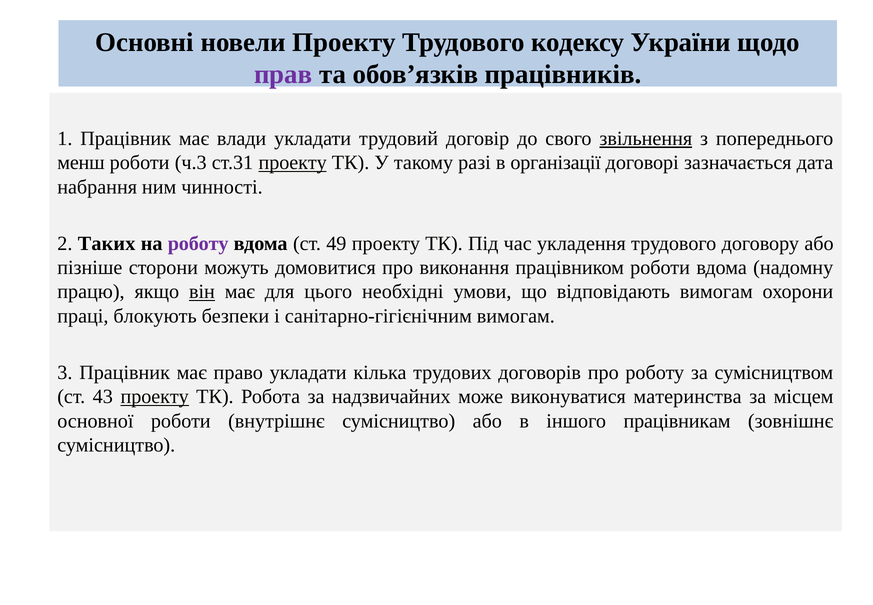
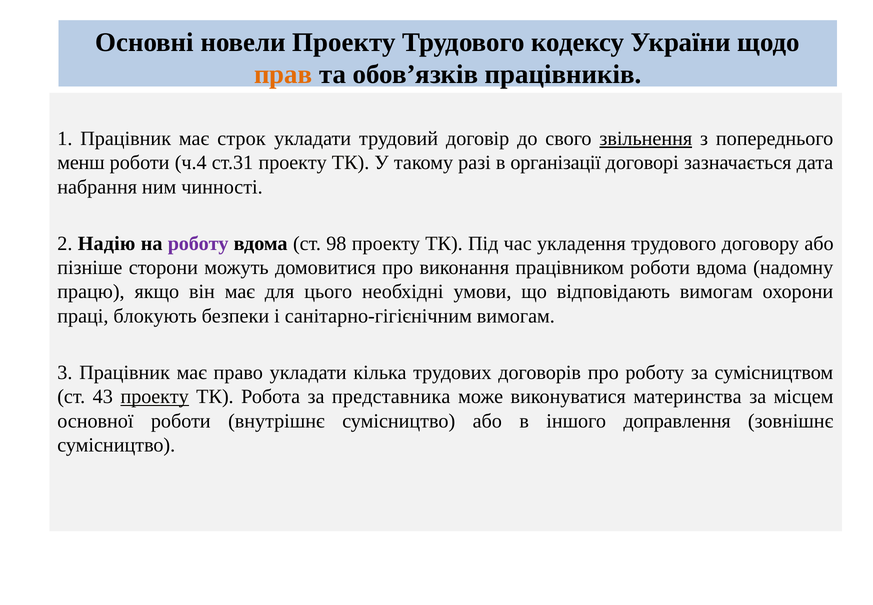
прав colour: purple -> orange
влади: влади -> строк
ч.3: ч.3 -> ч.4
проекту at (293, 163) underline: present -> none
Таких: Таких -> Надію
49: 49 -> 98
він underline: present -> none
надзвичайних: надзвичайних -> представника
працівникам: працівникам -> доправлення
